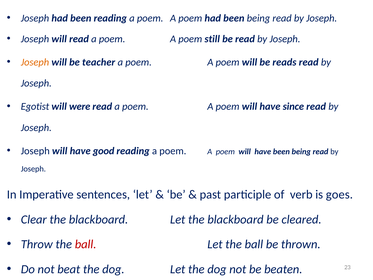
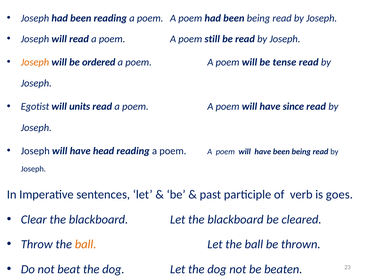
teacher: teacher -> ordered
reads: reads -> tense
were: were -> units
good: good -> head
ball at (86, 244) colour: red -> orange
